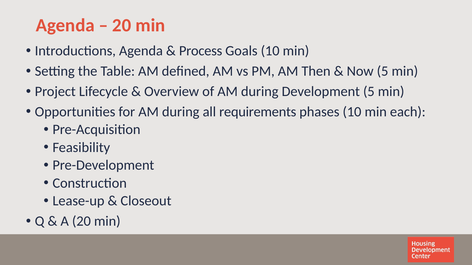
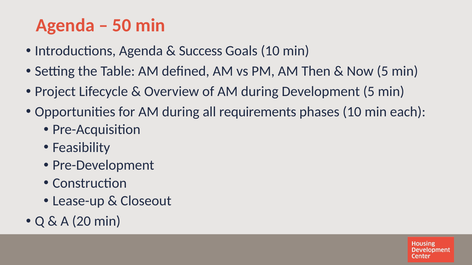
20 at (122, 25): 20 -> 50
Process: Process -> Success
